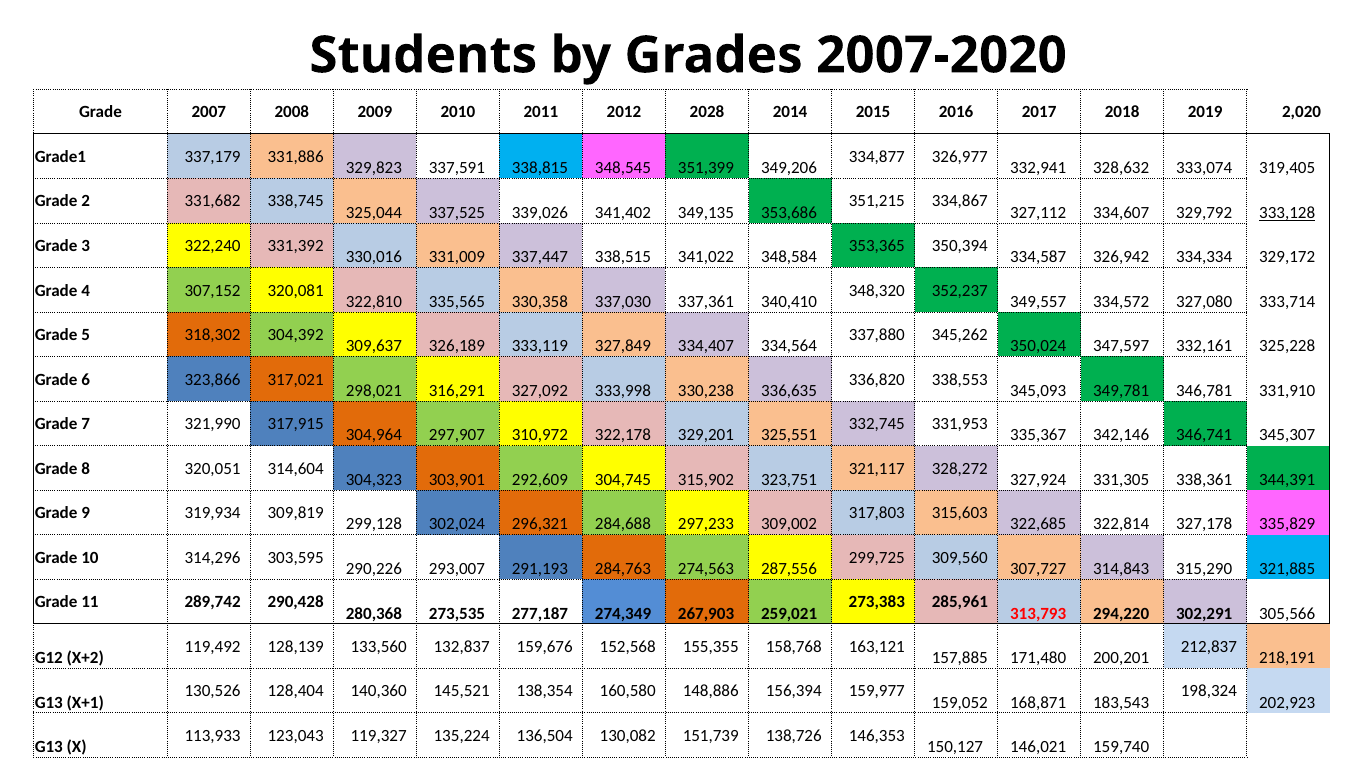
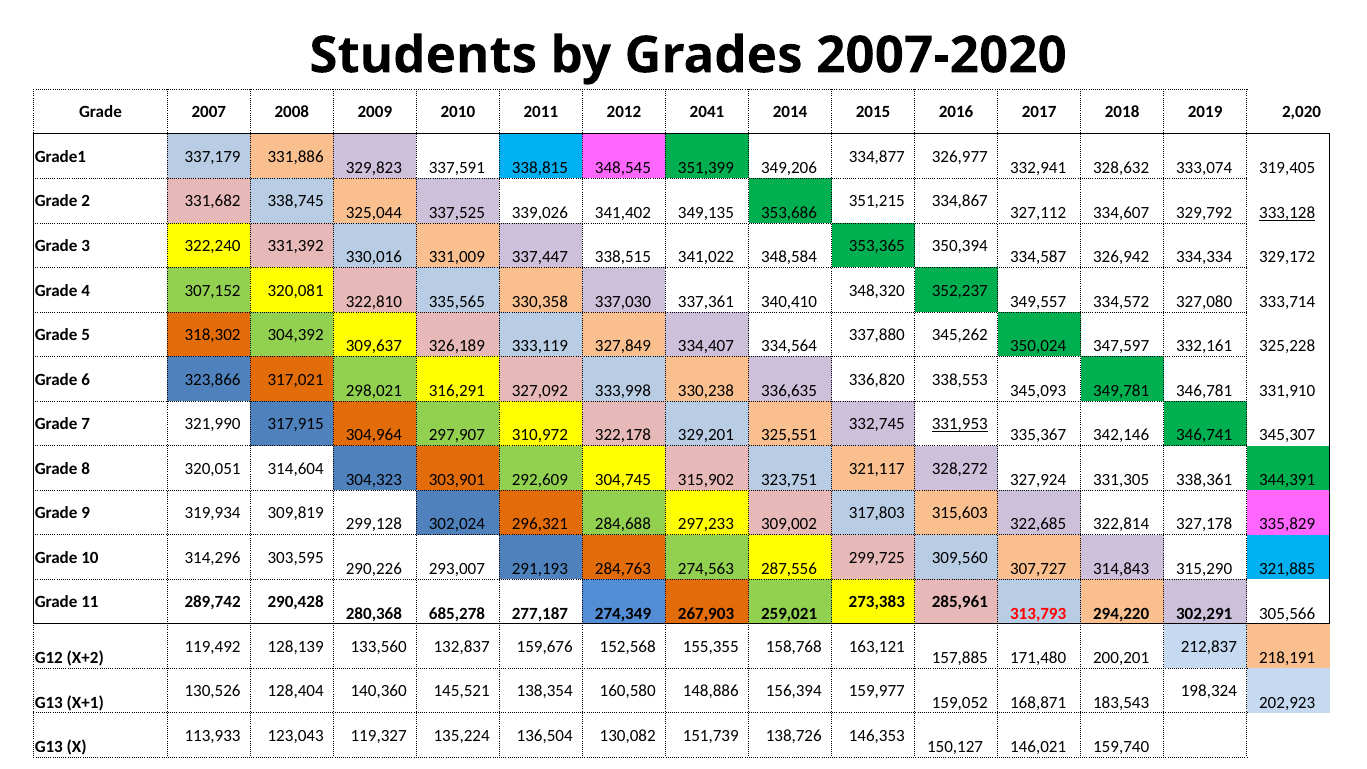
2028: 2028 -> 2041
331,953 underline: none -> present
273,535: 273,535 -> 685,278
